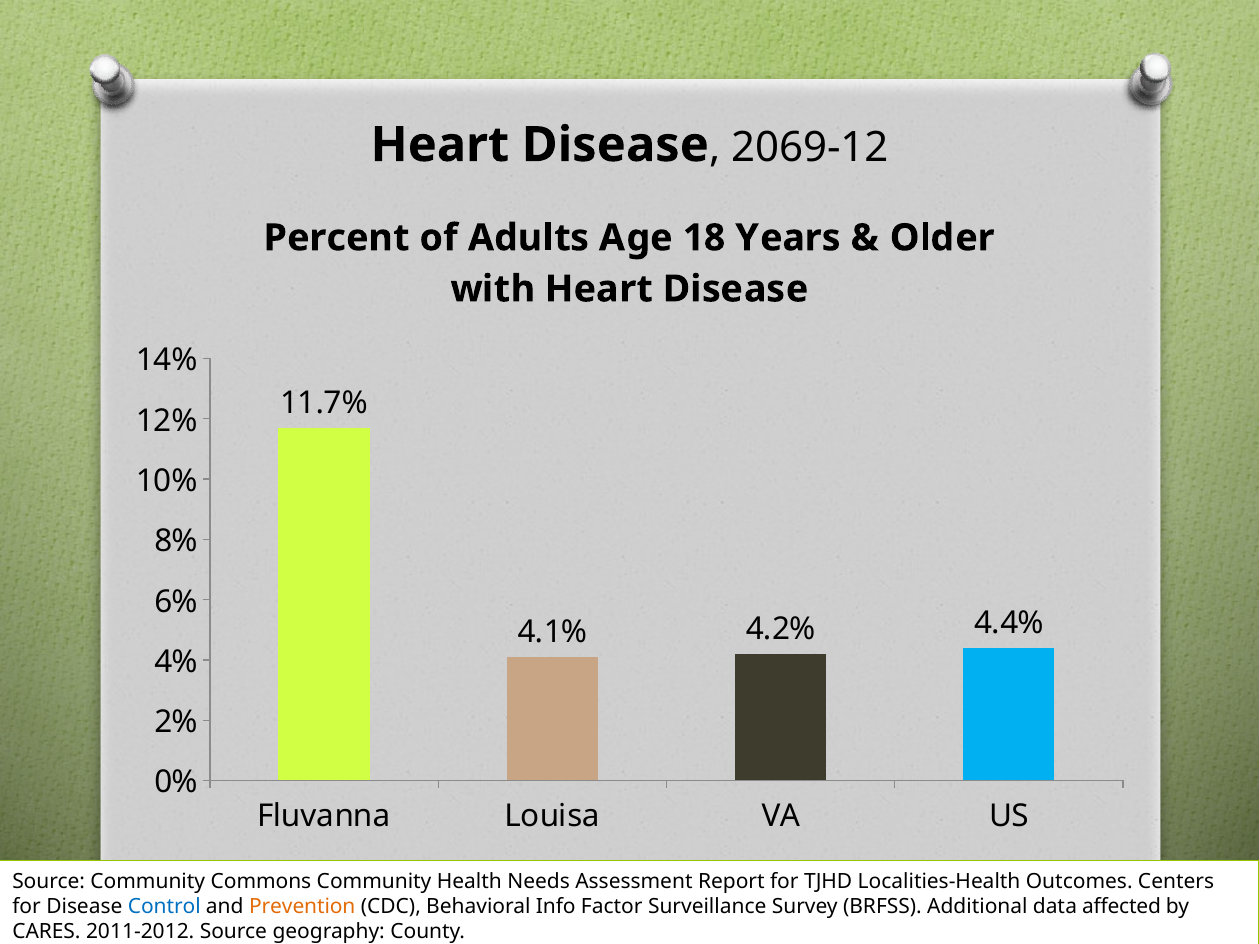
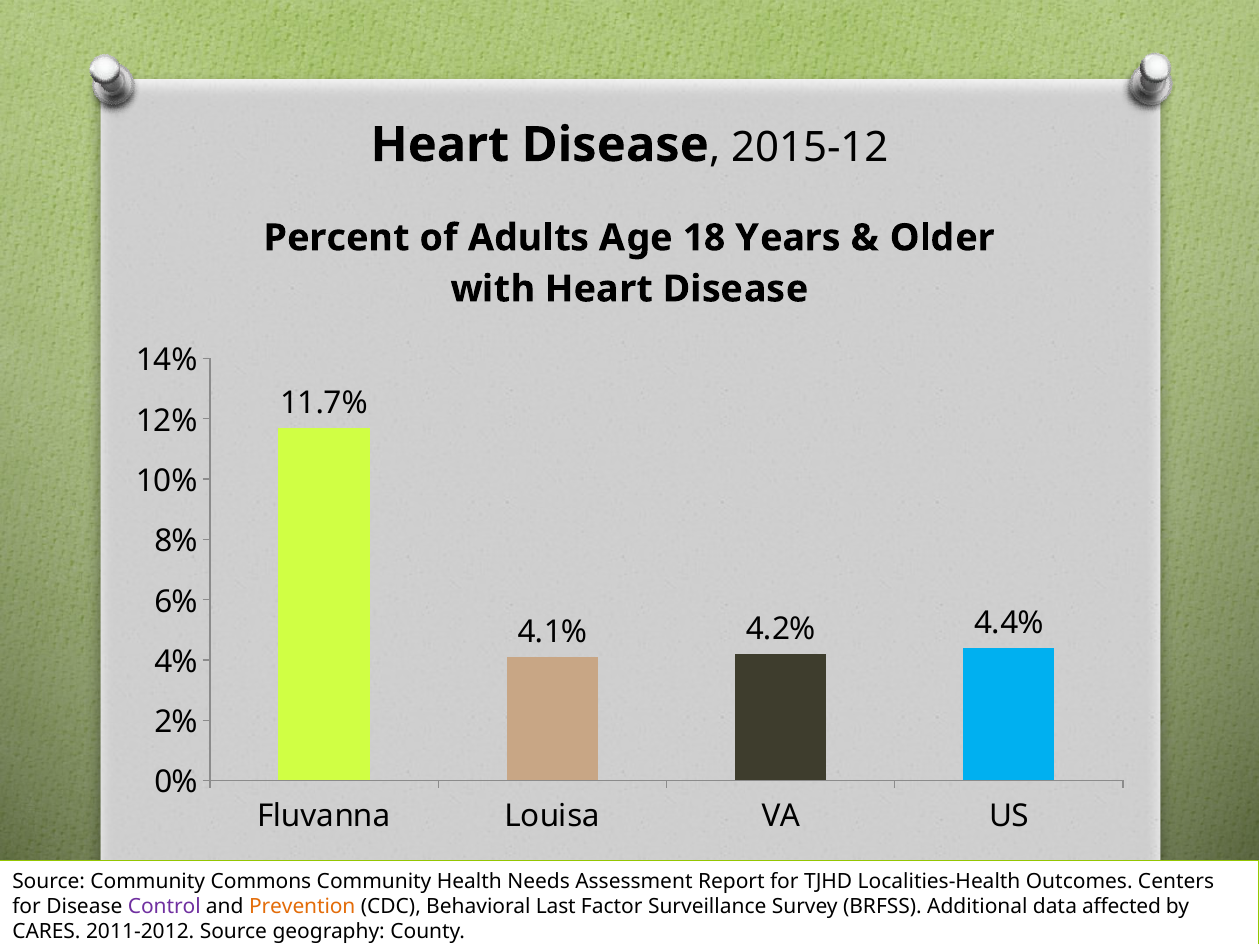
2069-12: 2069-12 -> 2015-12
Control colour: blue -> purple
Info: Info -> Last
